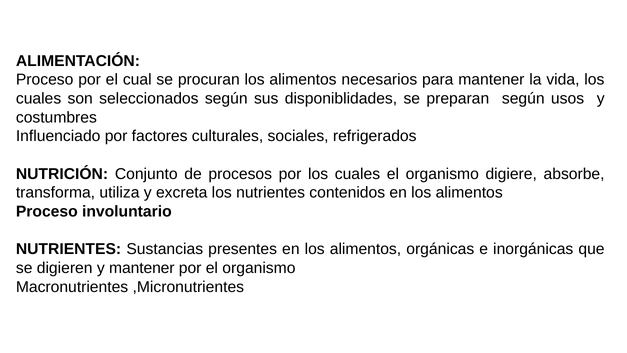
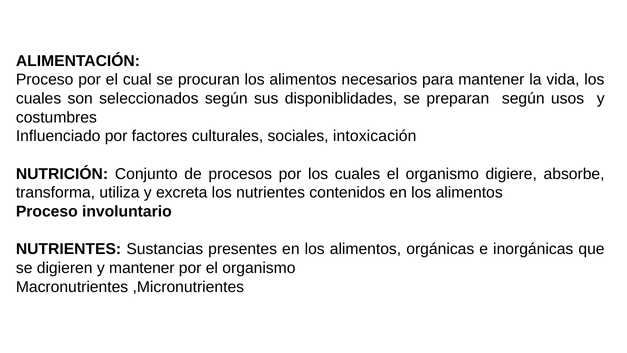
refrigerados: refrigerados -> intoxicación
